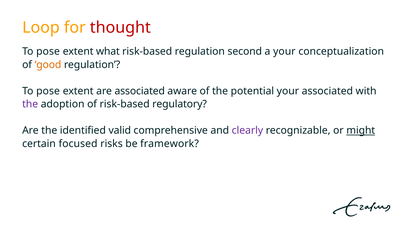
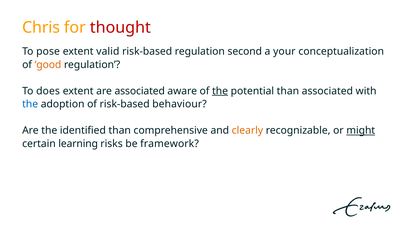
Loop: Loop -> Chris
what: what -> valid
pose at (48, 91): pose -> does
the at (220, 91) underline: none -> present
potential your: your -> than
the at (30, 104) colour: purple -> blue
regulatory: regulatory -> behaviour
identified valid: valid -> than
clearly colour: purple -> orange
focused: focused -> learning
